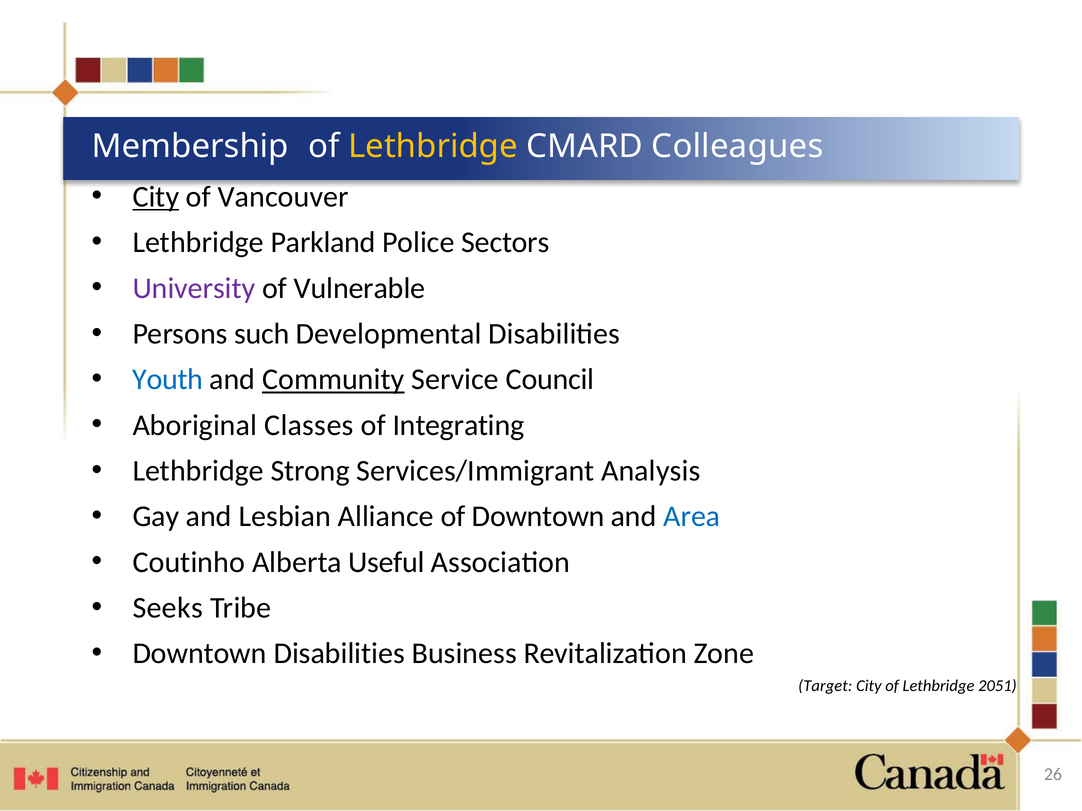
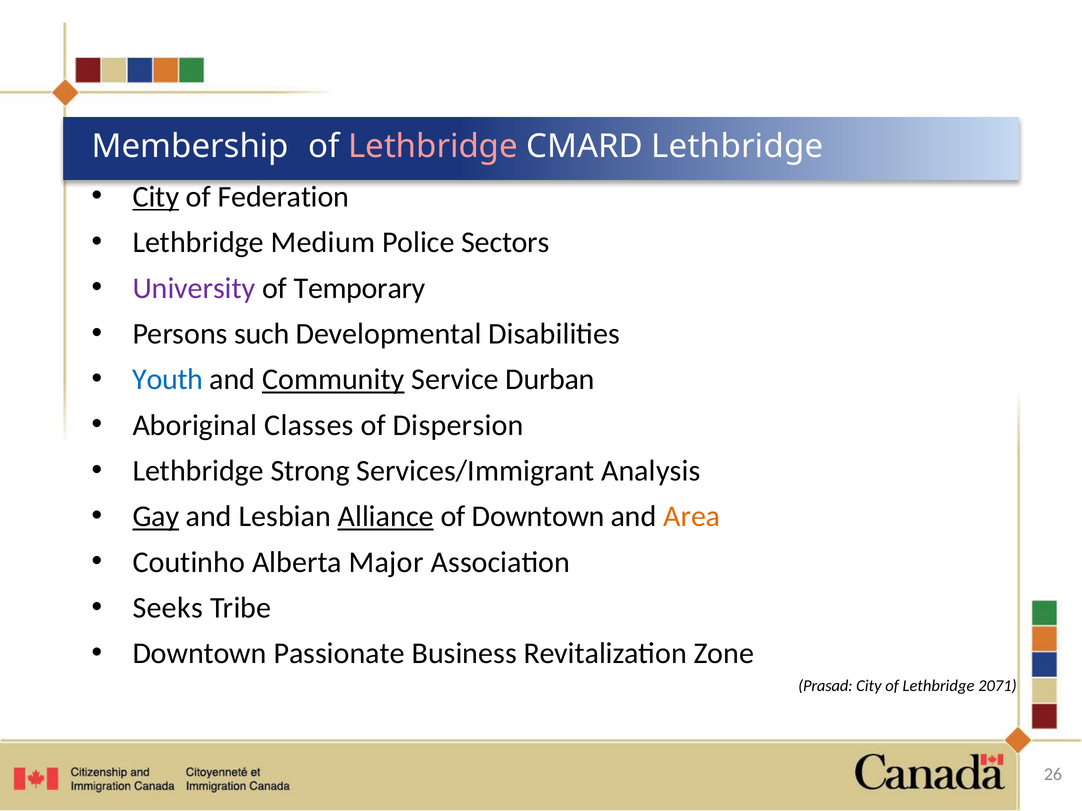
Lethbridge at (433, 147) colour: yellow -> pink
CMARD Colleagues: Colleagues -> Lethbridge
Vancouver: Vancouver -> Federation
Parkland: Parkland -> Medium
Vulnerable: Vulnerable -> Temporary
Council: Council -> Durban
Integrating: Integrating -> Dispersion
Gay underline: none -> present
Alliance underline: none -> present
Area colour: blue -> orange
Useful: Useful -> Major
Downtown Disabilities: Disabilities -> Passionate
Target: Target -> Prasad
2051: 2051 -> 2071
